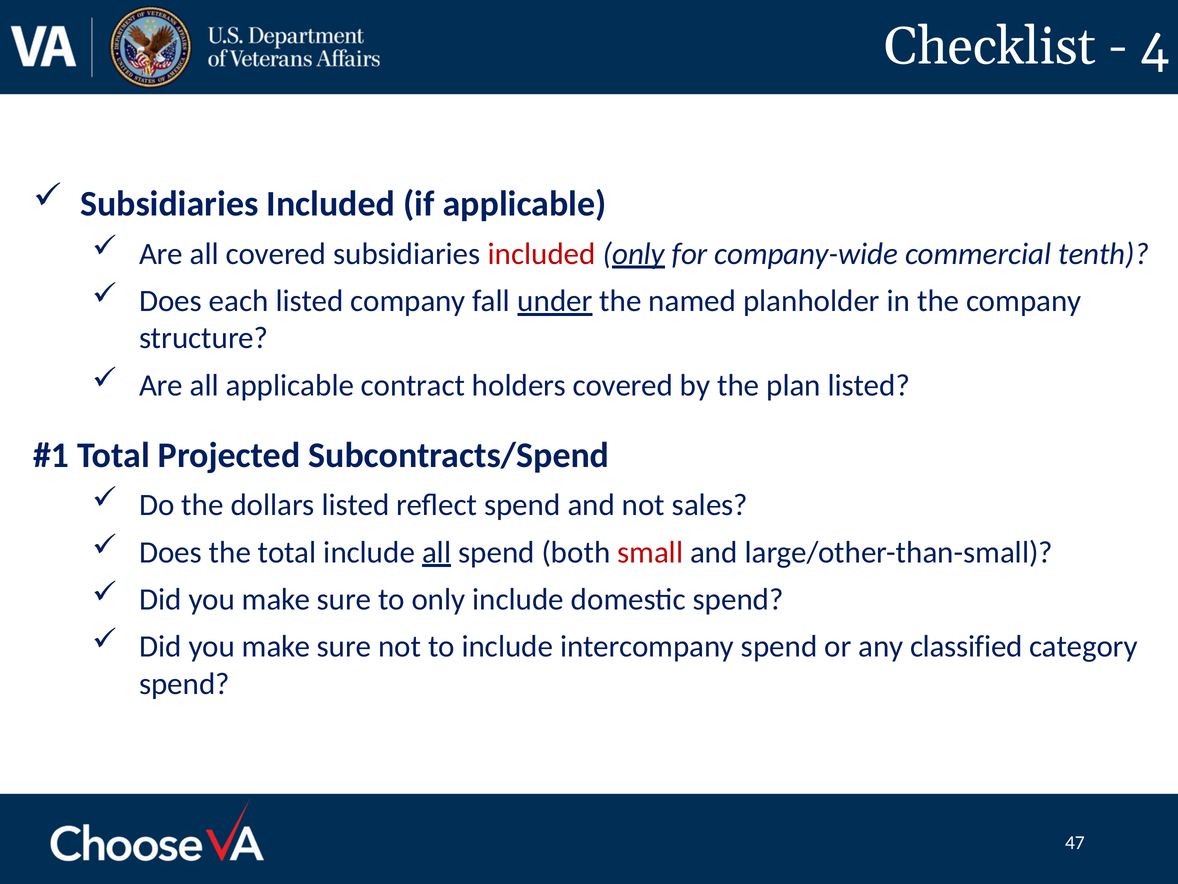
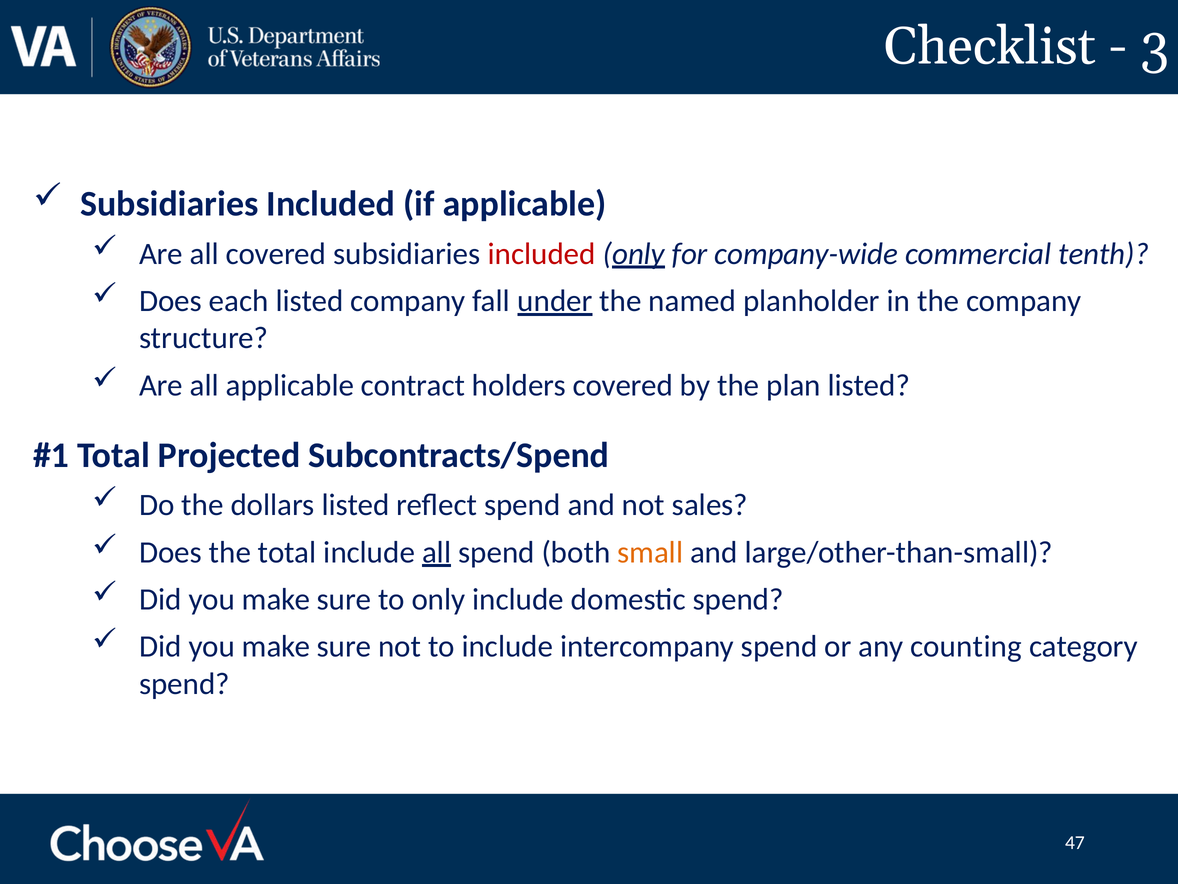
4: 4 -> 3
small colour: red -> orange
classified: classified -> counting
